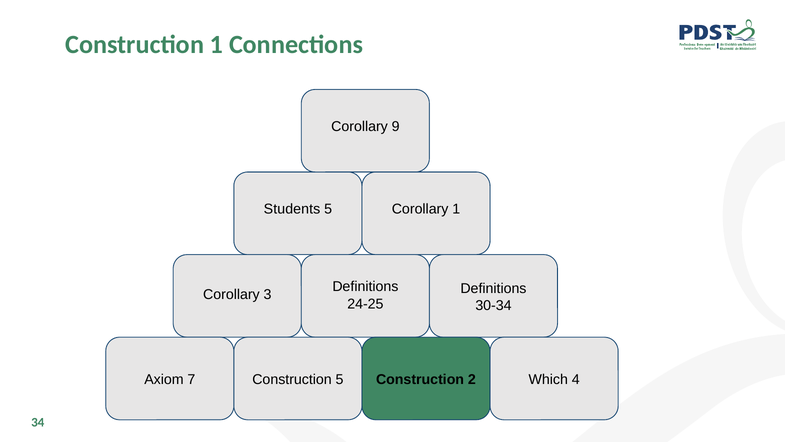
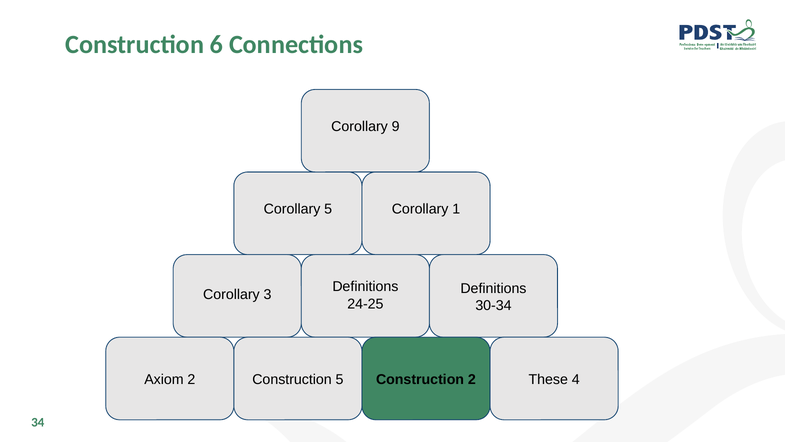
Construction 1: 1 -> 6
Students at (292, 209): Students -> Corollary
Axiom 7: 7 -> 2
Which: Which -> These
